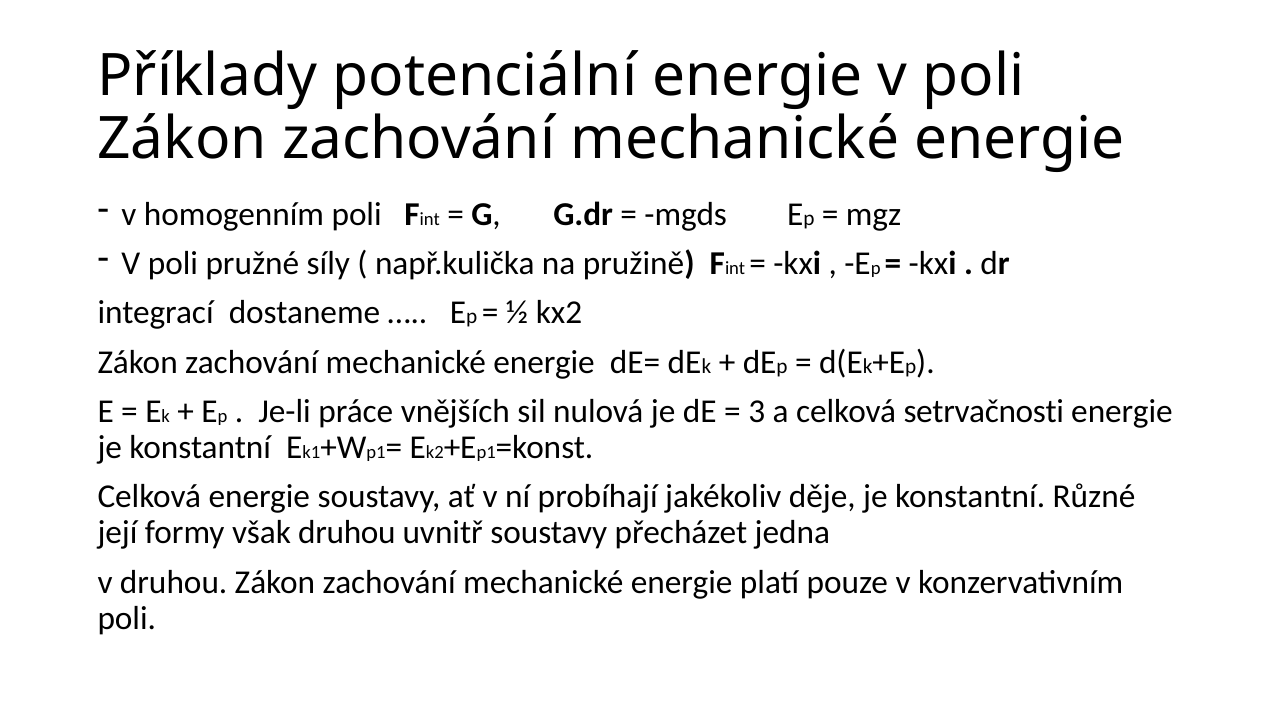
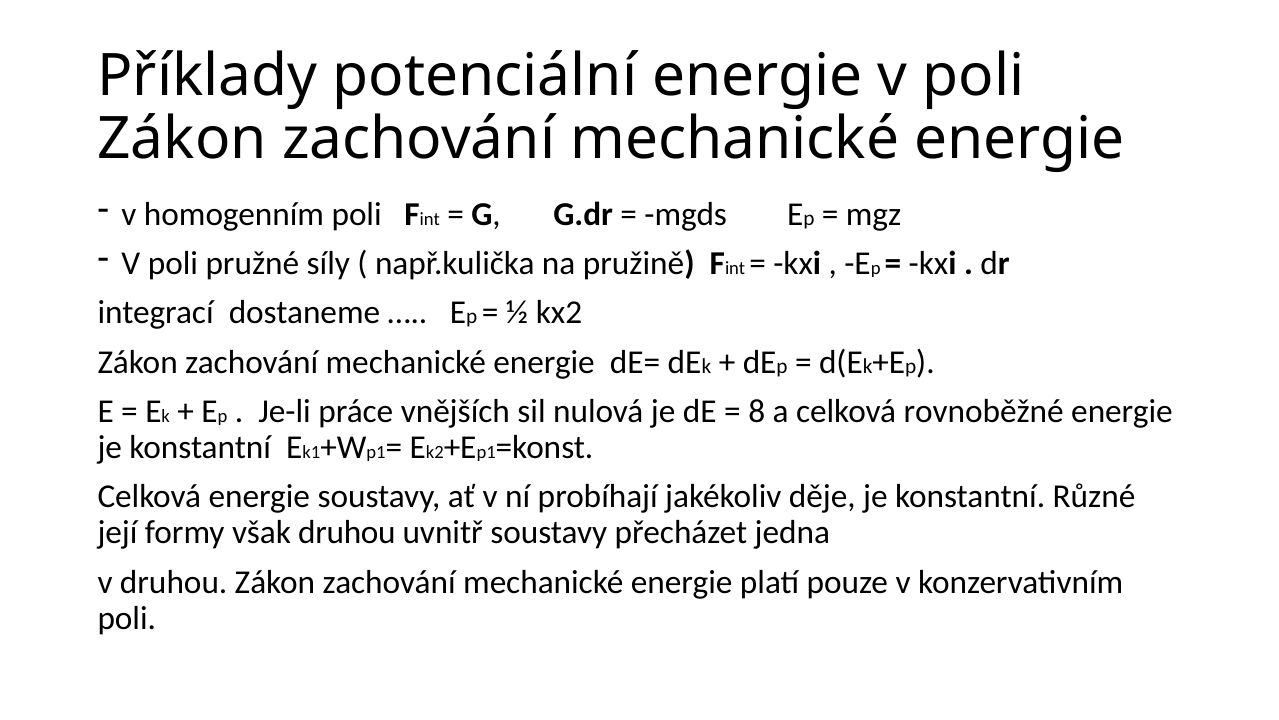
3: 3 -> 8
setrvačnosti: setrvačnosti -> rovnoběžné
